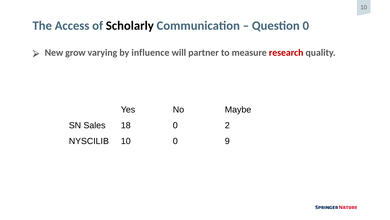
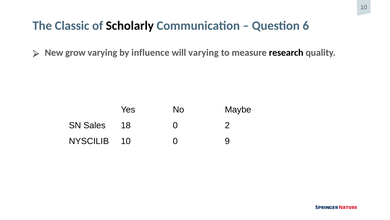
Access: Access -> Classic
Question 0: 0 -> 6
will partner: partner -> varying
research colour: red -> black
